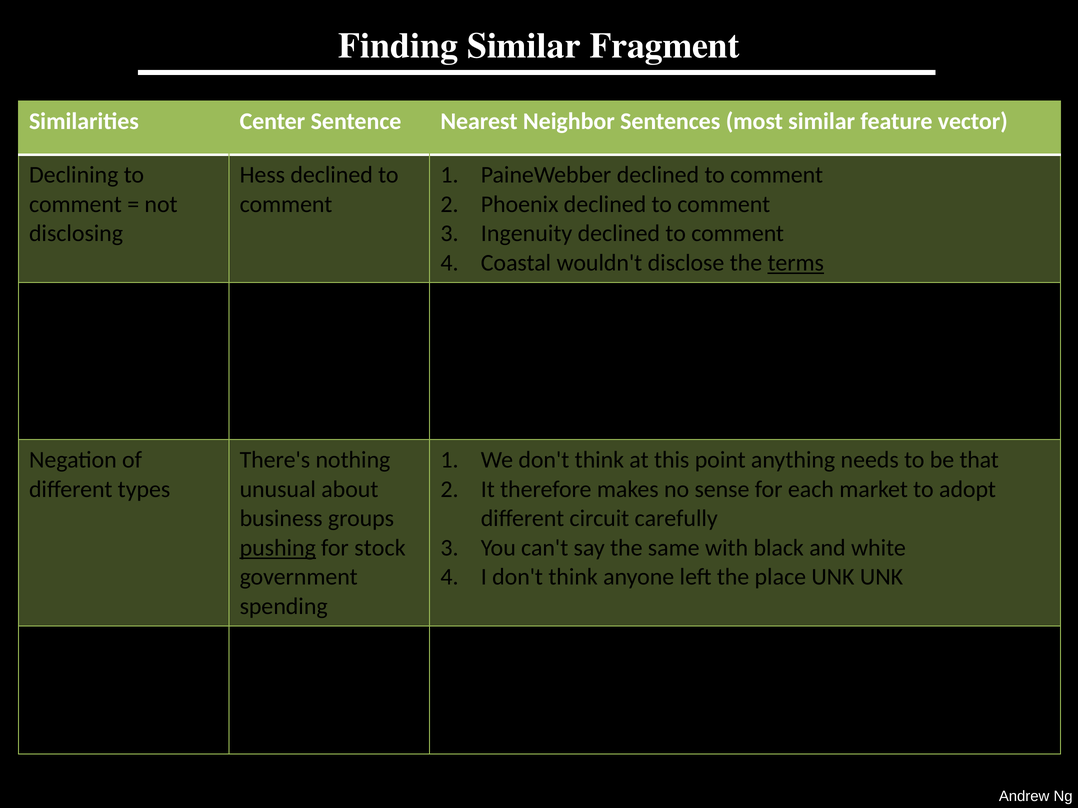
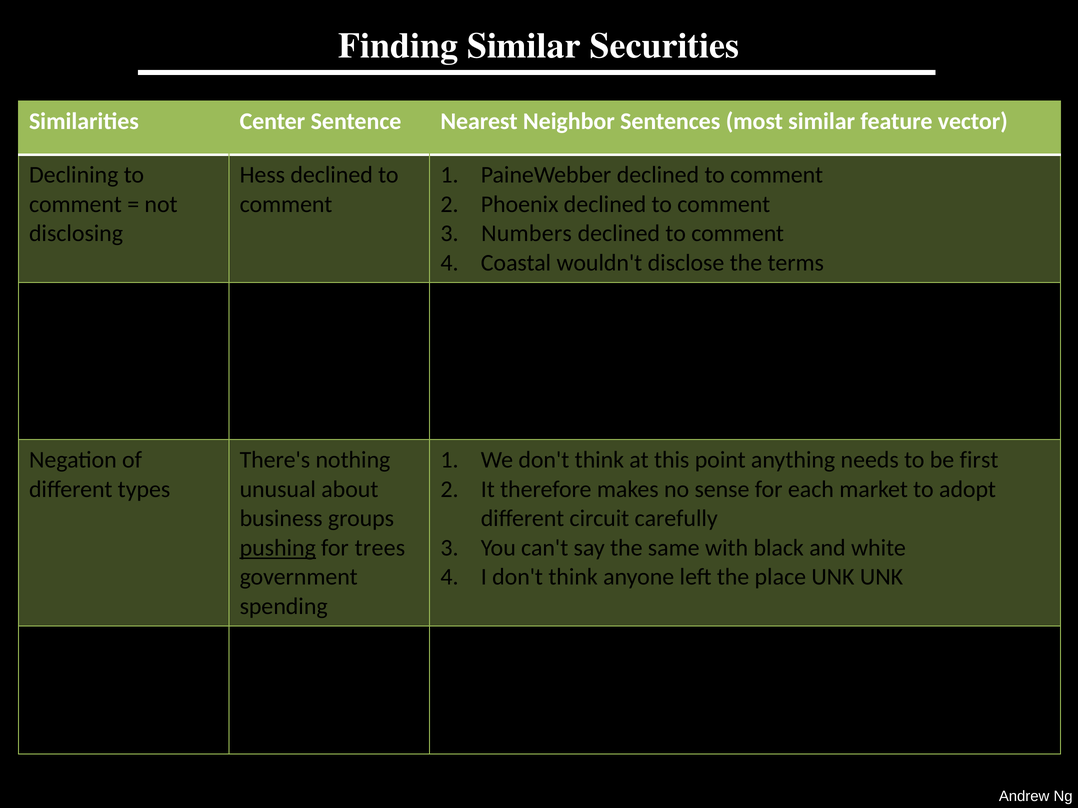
Fragment: Fragment -> Securities
Ingenuity: Ingenuity -> Numbers
terms underline: present -> none
that: that -> first
stock: stock -> trees
